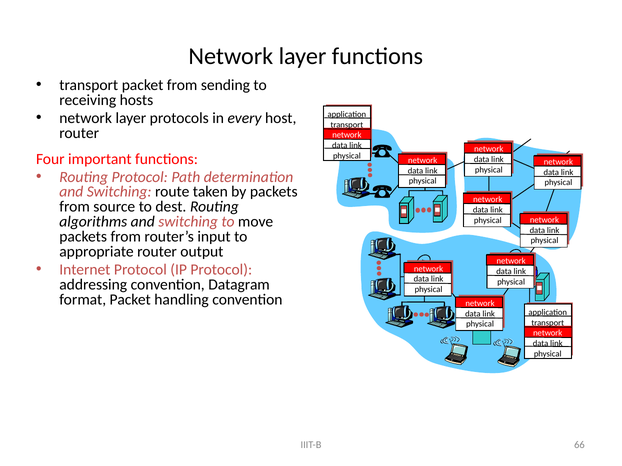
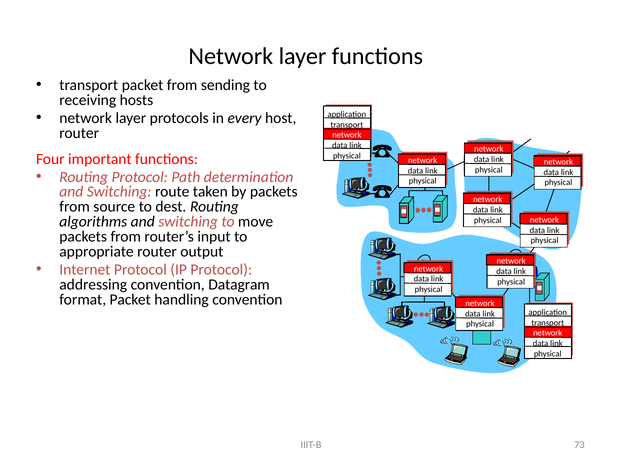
66: 66 -> 73
